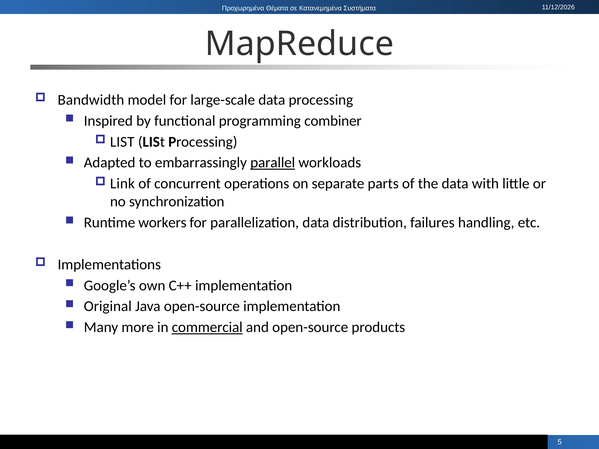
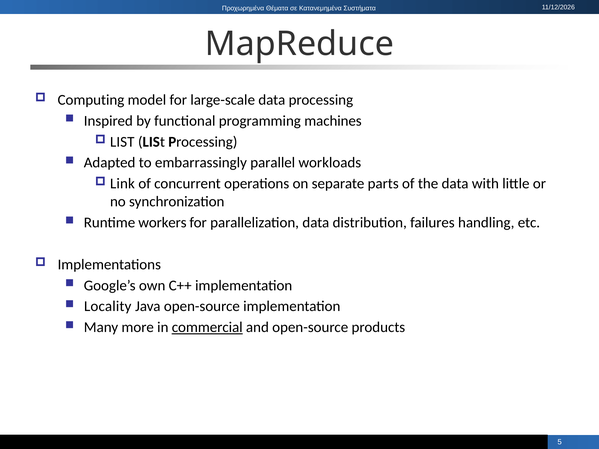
Bandwidth: Bandwidth -> Computing
combiner: combiner -> machines
parallel underline: present -> none
Original: Original -> Locality
